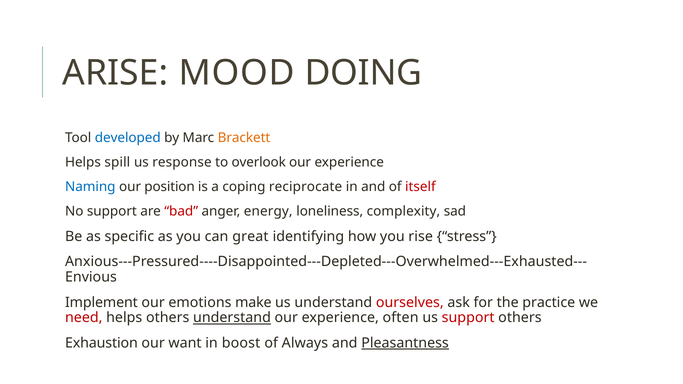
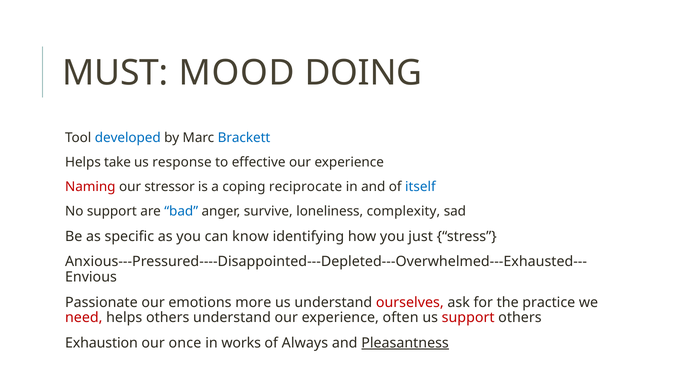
ARISE: ARISE -> MUST
Brackett colour: orange -> blue
spill: spill -> take
overlook: overlook -> effective
Naming colour: blue -> red
position: position -> stressor
itself colour: red -> blue
bad colour: red -> blue
energy: energy -> survive
great: great -> know
rise: rise -> just
Implement: Implement -> Passionate
make: make -> more
understand at (232, 318) underline: present -> none
want: want -> once
boost: boost -> works
